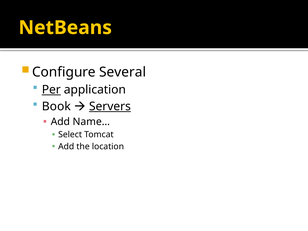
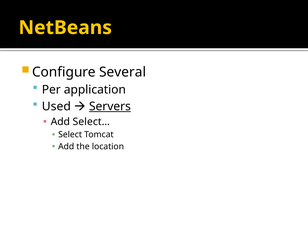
Per underline: present -> none
Book: Book -> Used
Name…: Name… -> Select…
